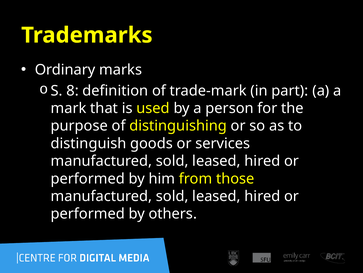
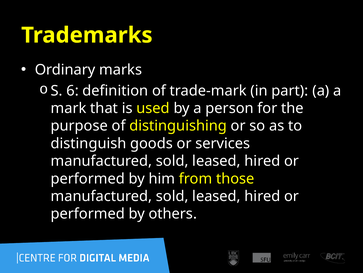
8: 8 -> 6
